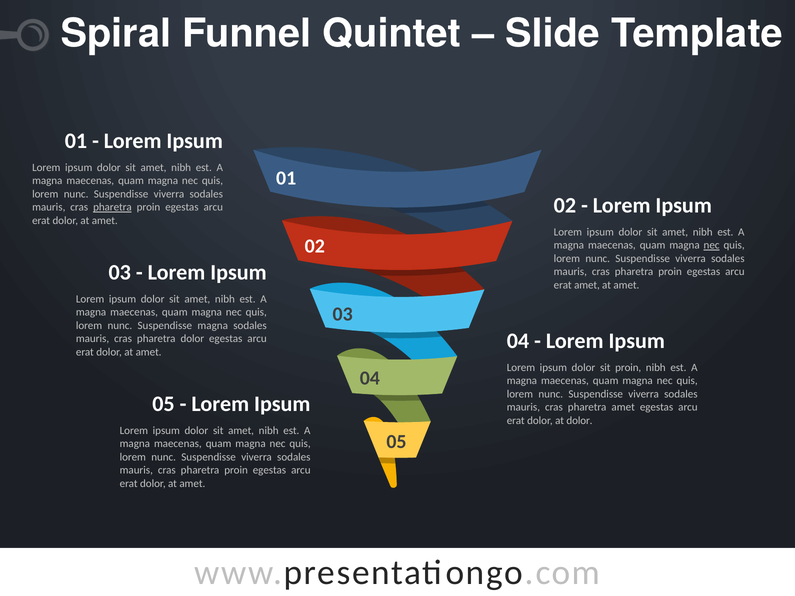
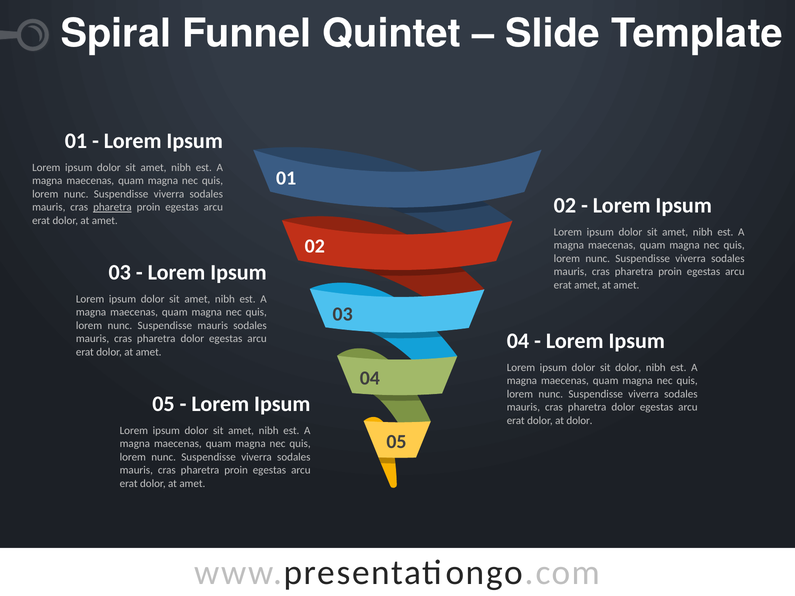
nec at (712, 245) underline: present -> none
Suspendisse magna: magna -> mauris
sit proin: proin -> dolor
amet at (623, 407): amet -> dolor
